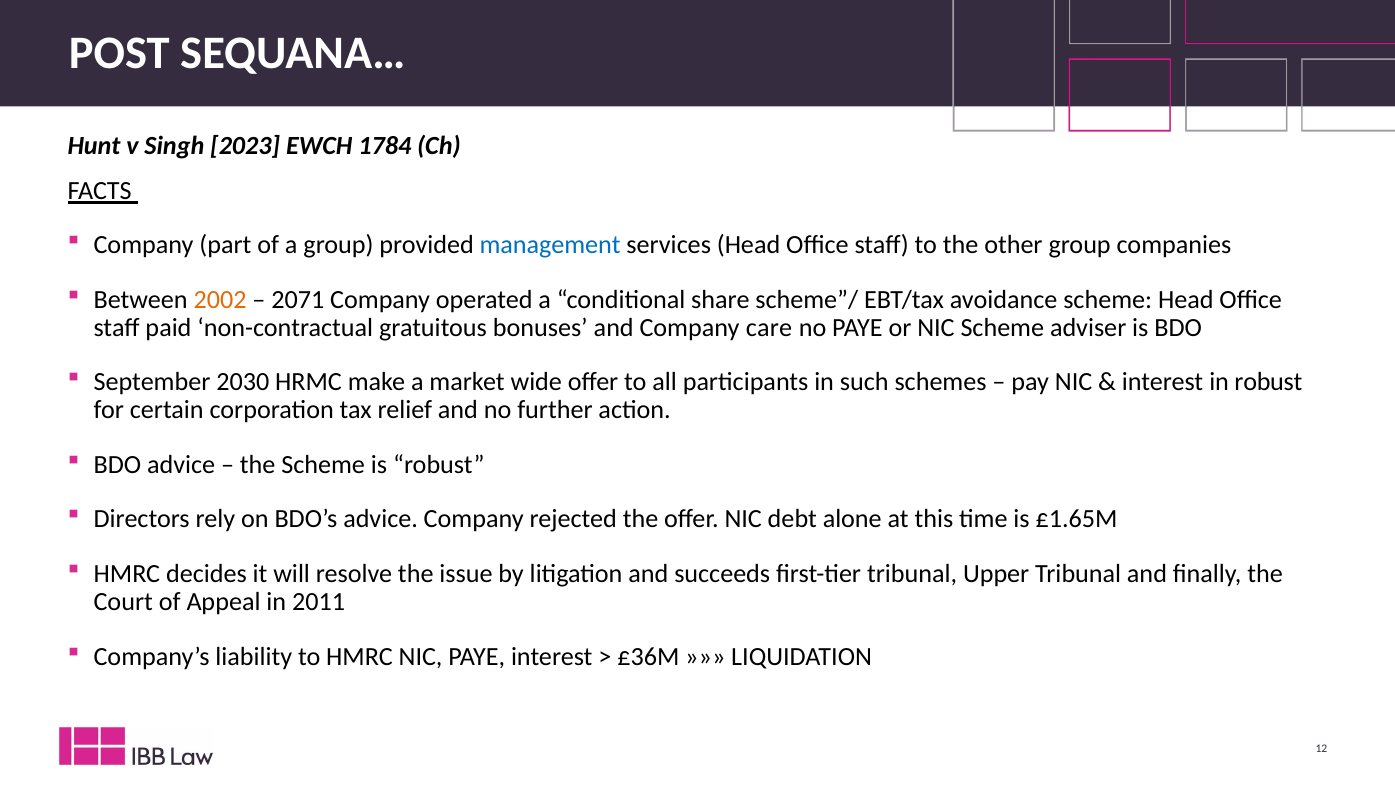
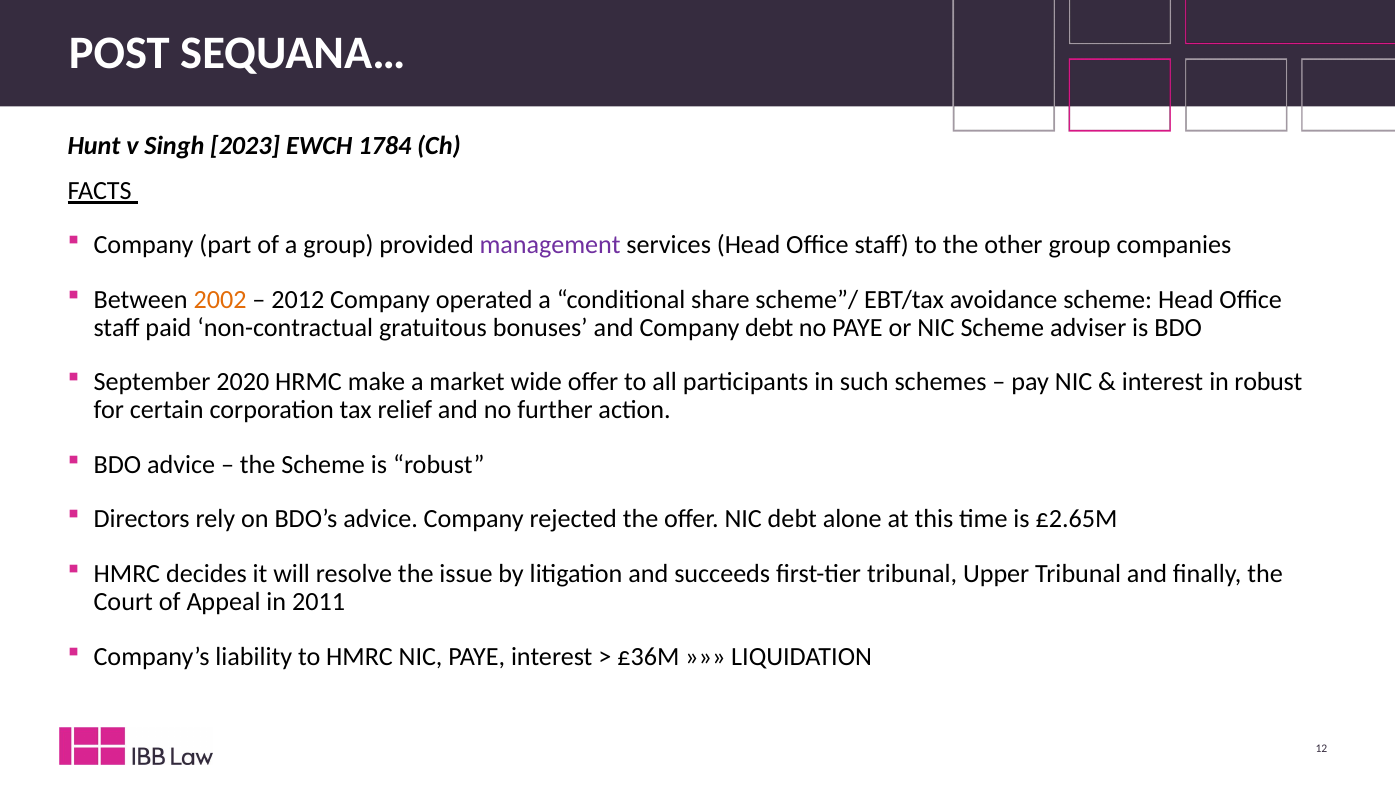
management colour: blue -> purple
2071: 2071 -> 2012
Company care: care -> debt
2030: 2030 -> 2020
£1.65M: £1.65M -> £2.65M
